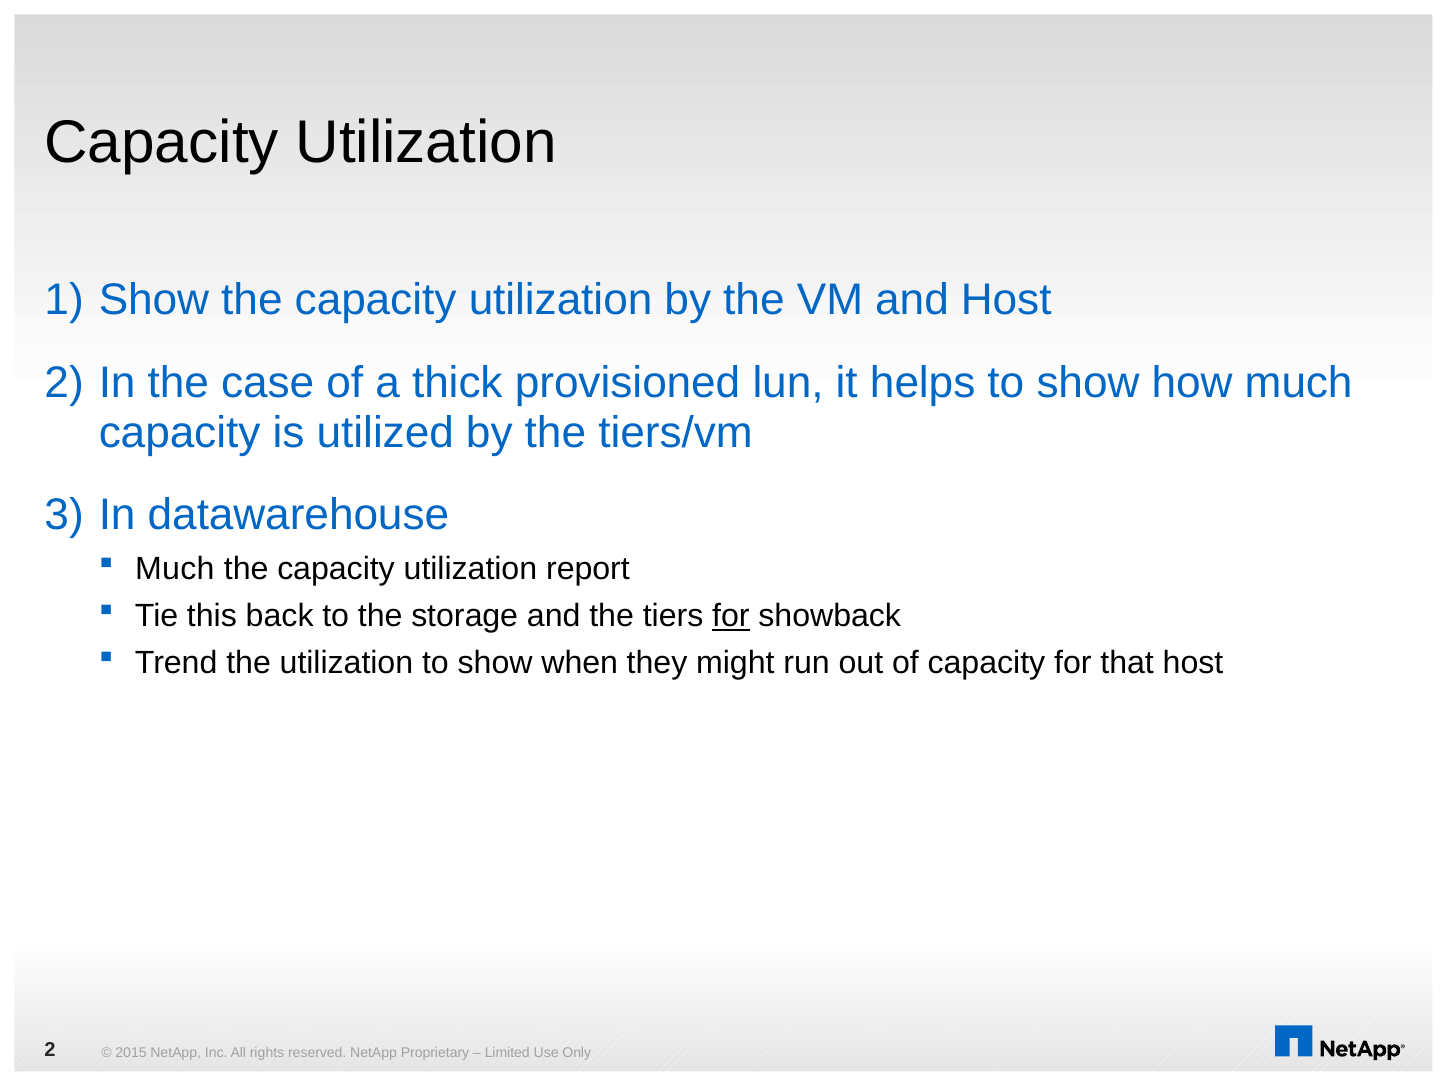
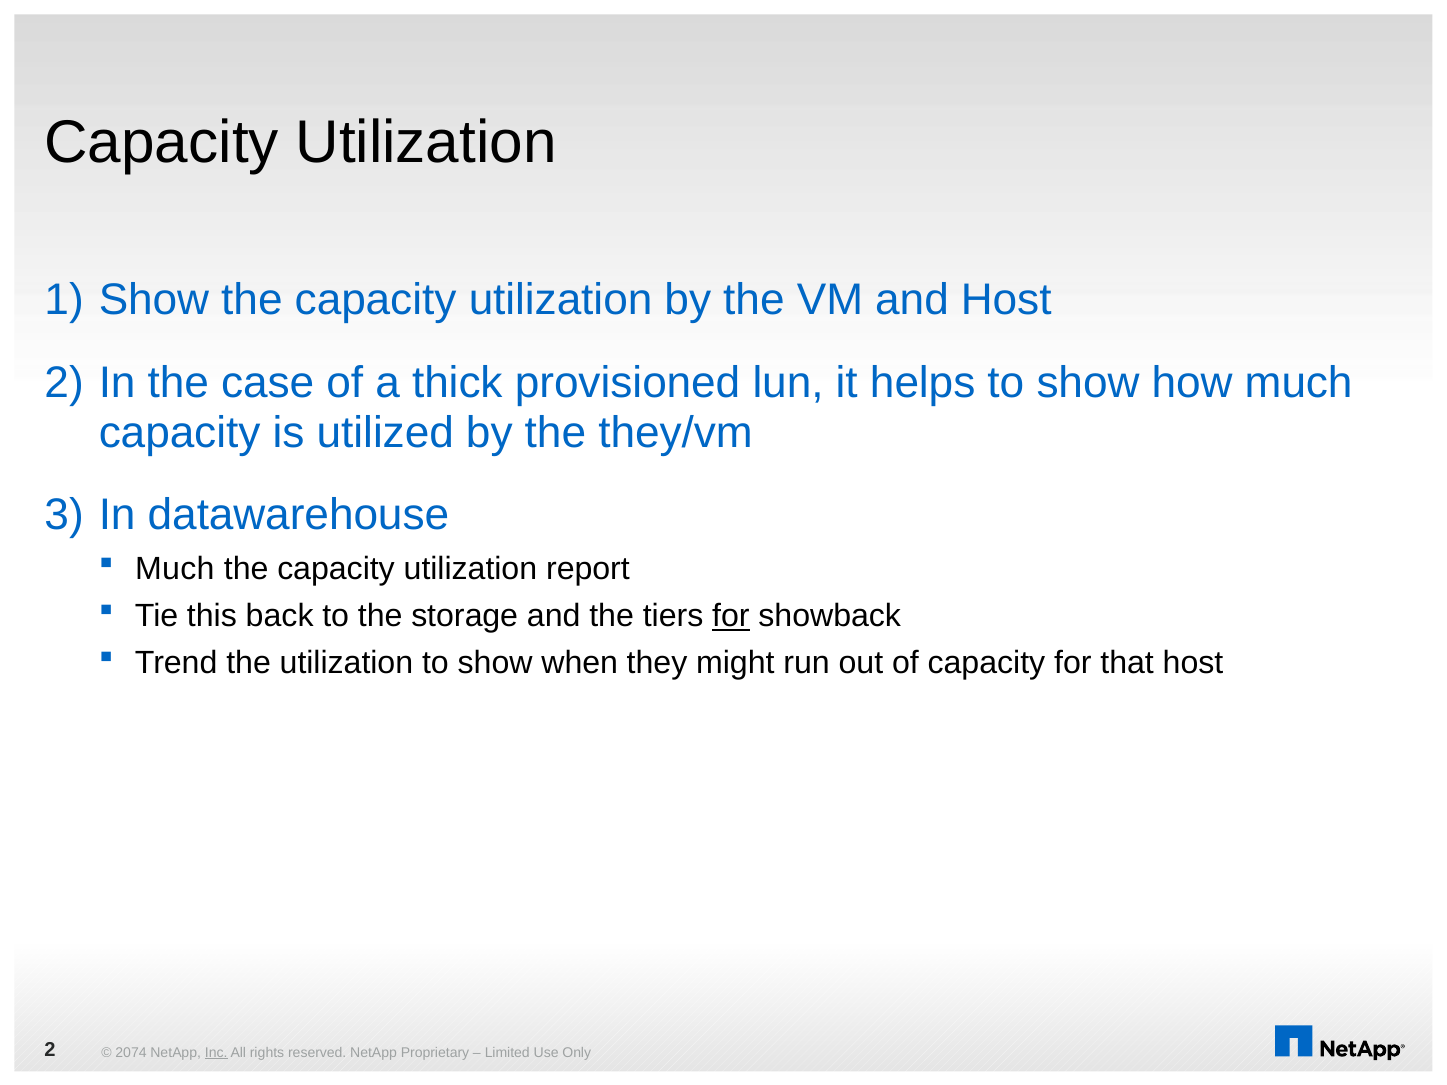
tiers/vm: tiers/vm -> they/vm
2015: 2015 -> 2074
Inc underline: none -> present
